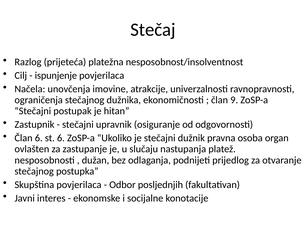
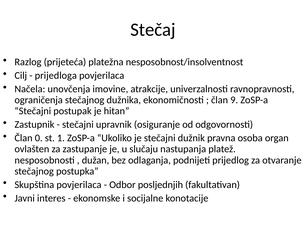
ispunjenje: ispunjenje -> prijedloga
Član 6: 6 -> 0
st 6: 6 -> 1
